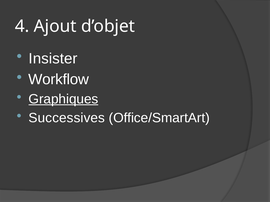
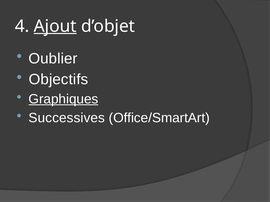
Ajout underline: none -> present
Insister: Insister -> Oublier
Workflow: Workflow -> Objectifs
